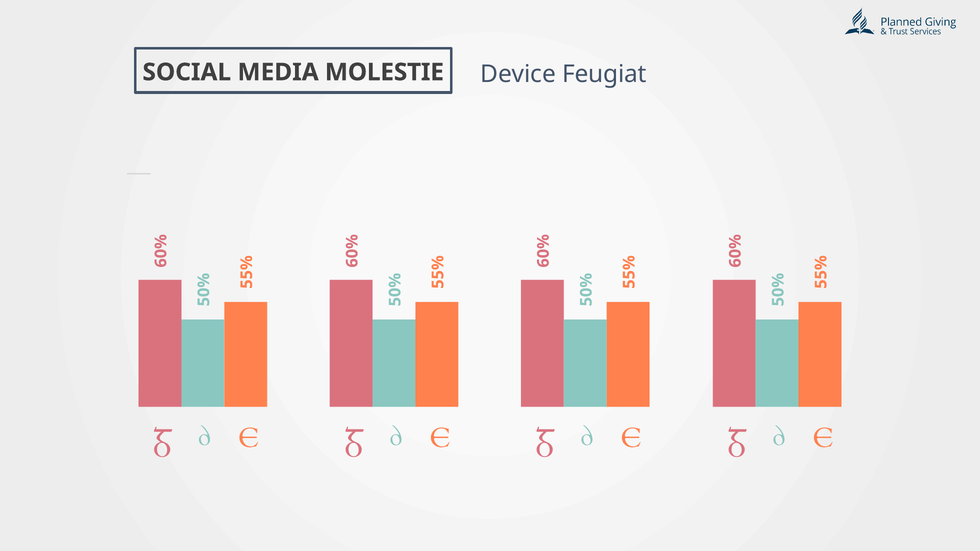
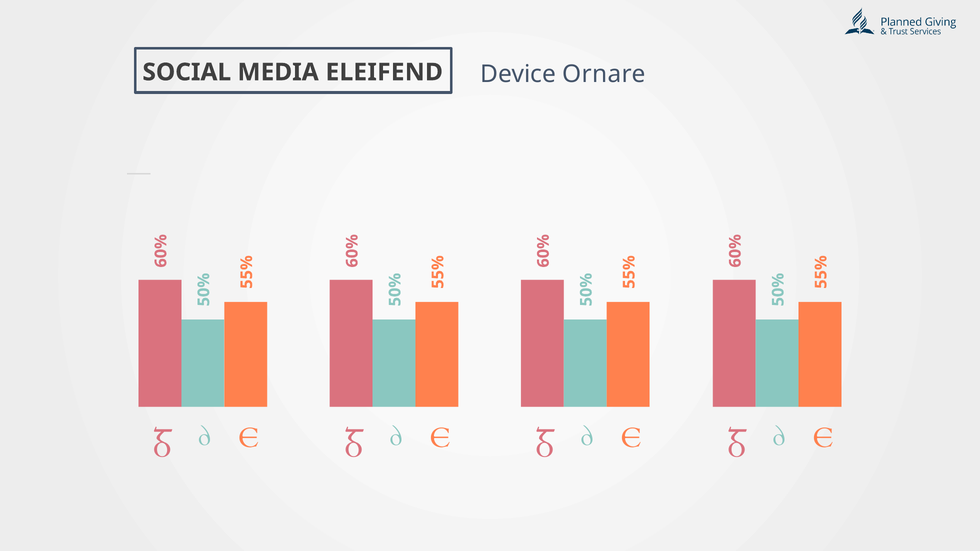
Feugiat: Feugiat -> Ornare
MOLESTIE: MOLESTIE -> ELEIFEND
